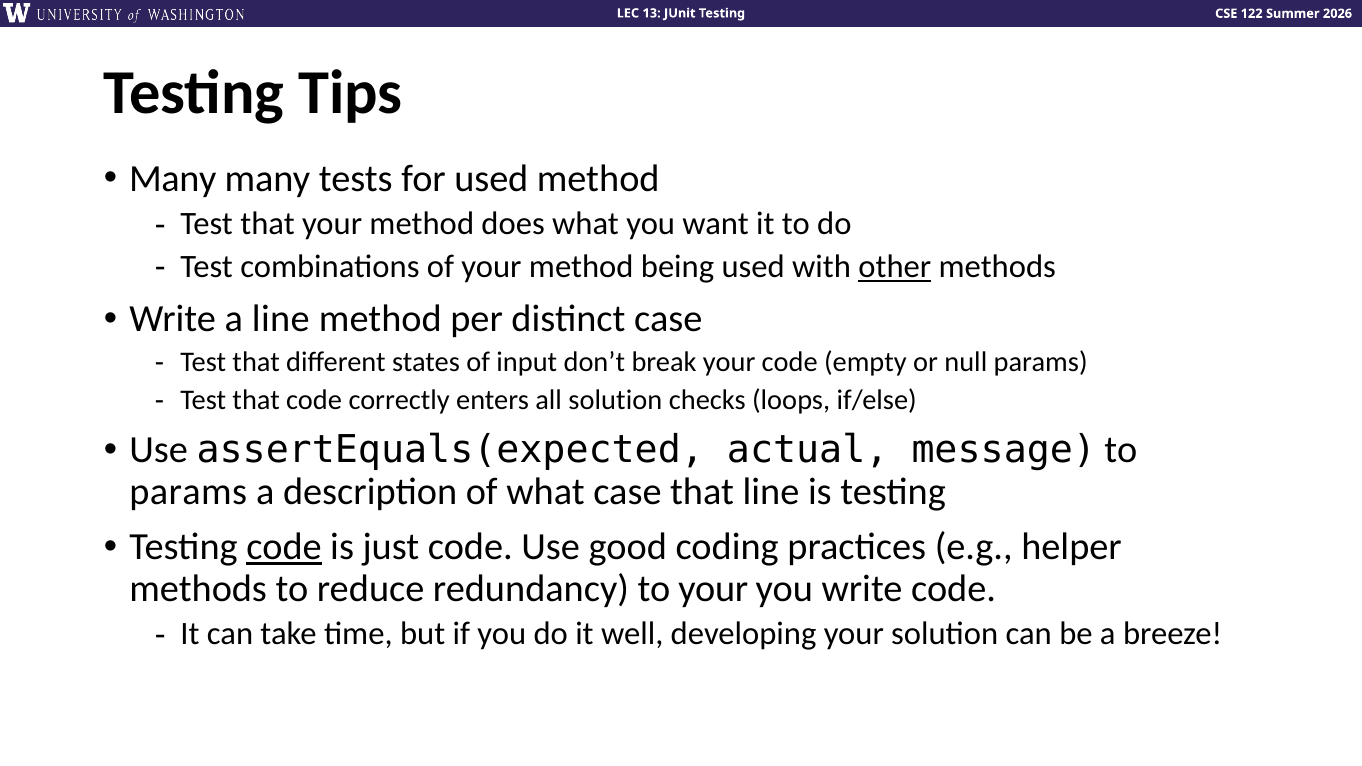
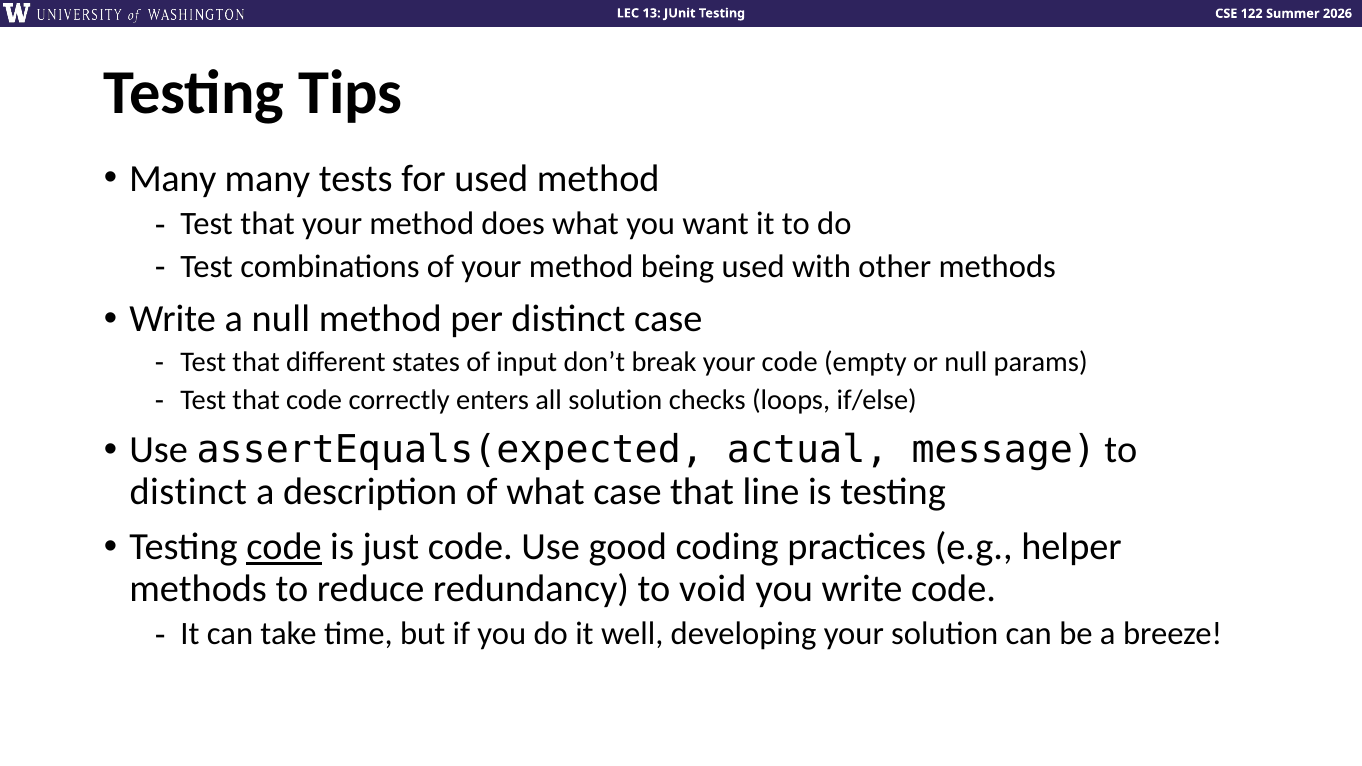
other underline: present -> none
a line: line -> null
params at (188, 492): params -> distinct
to your: your -> void
